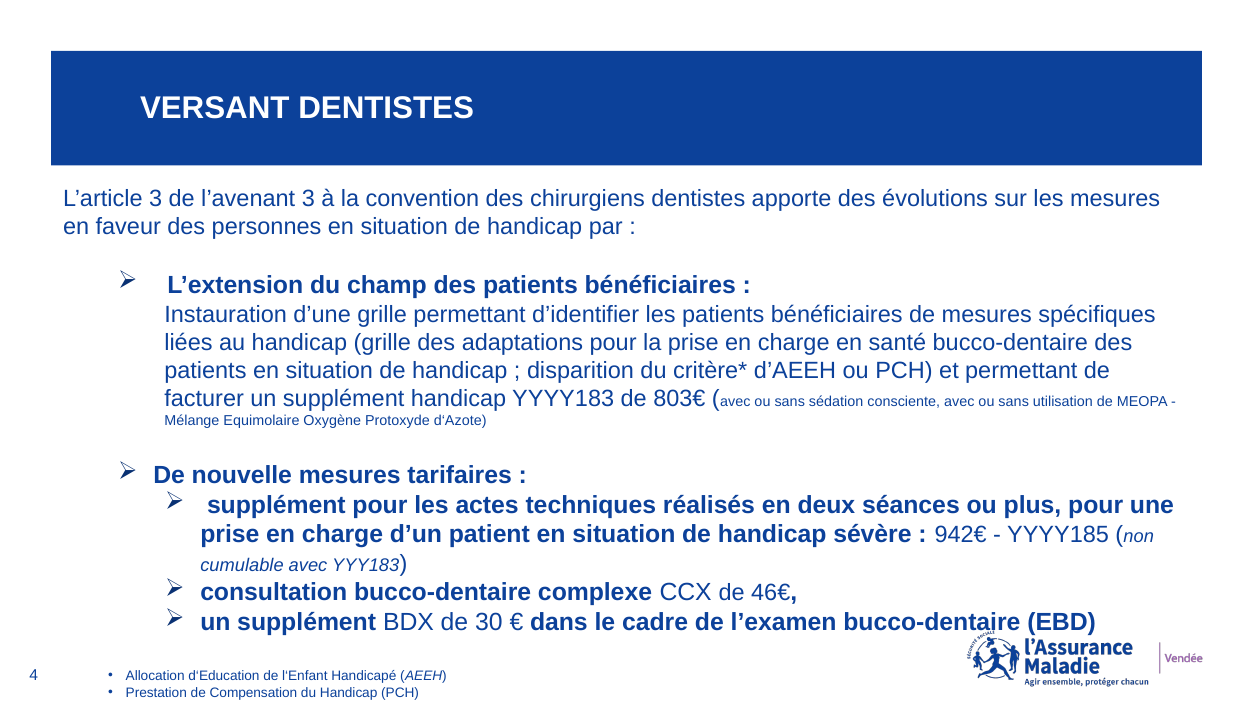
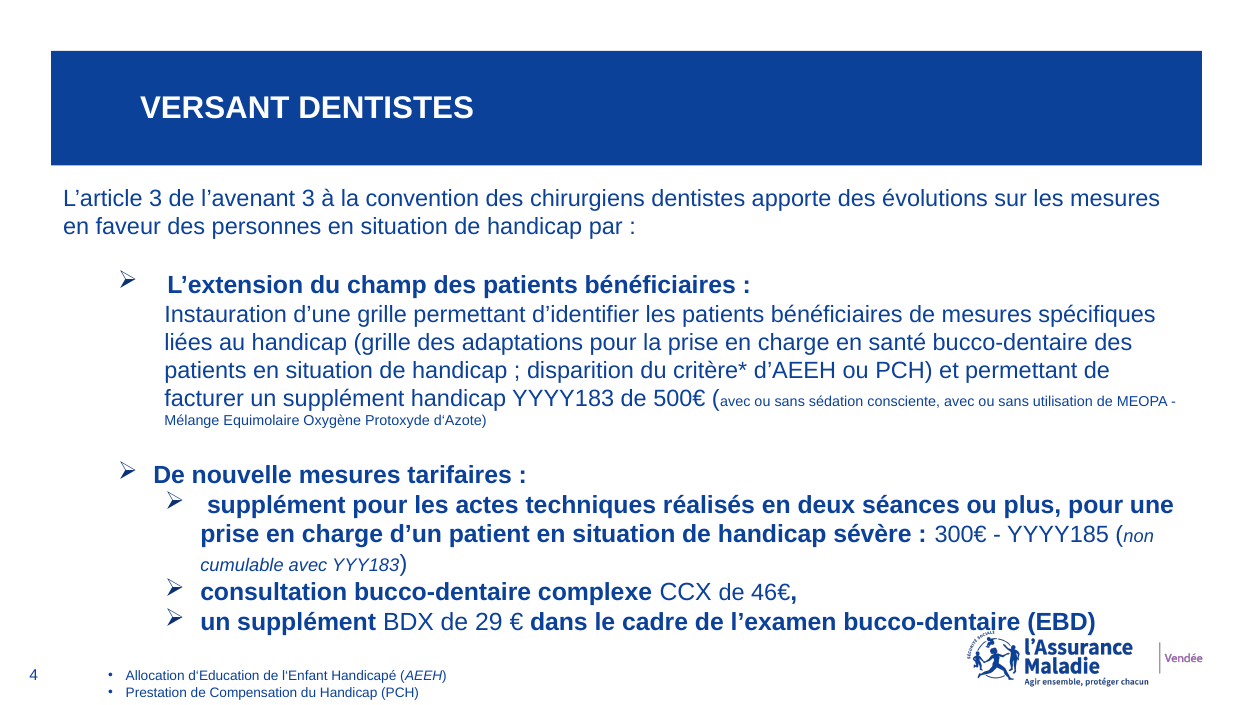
803€: 803€ -> 500€
942€: 942€ -> 300€
30: 30 -> 29
